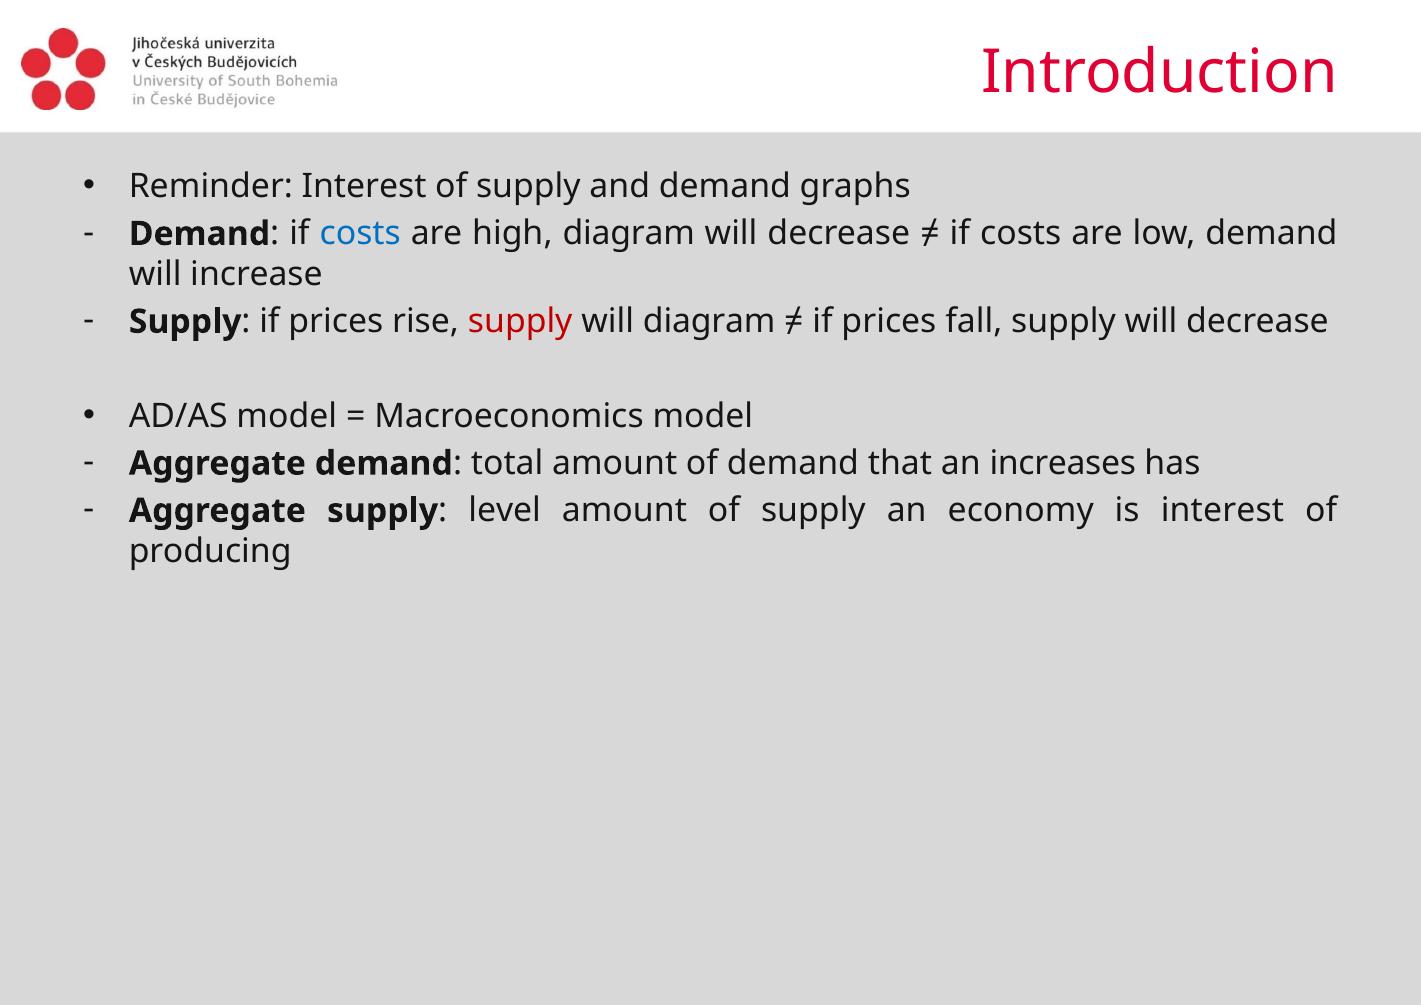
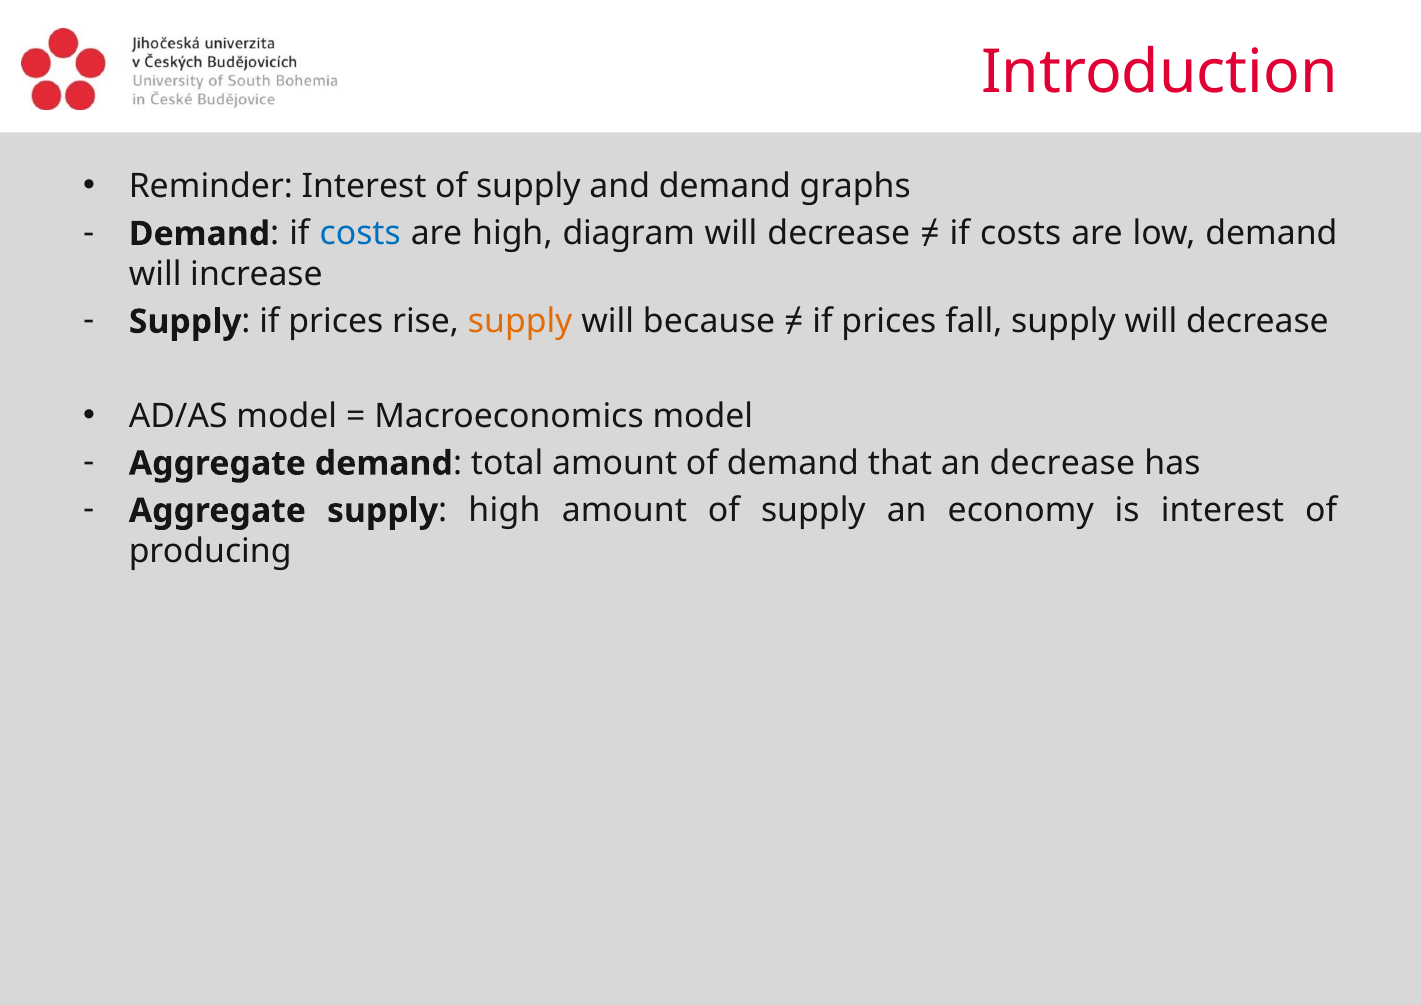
supply at (520, 322) colour: red -> orange
will diagram: diagram -> because
an increases: increases -> decrease
level at (505, 511): level -> high
